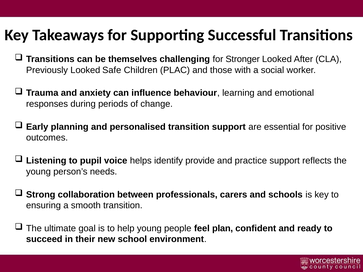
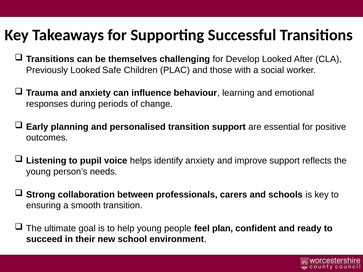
Stronger: Stronger -> Develop
identify provide: provide -> anxiety
practice: practice -> improve
